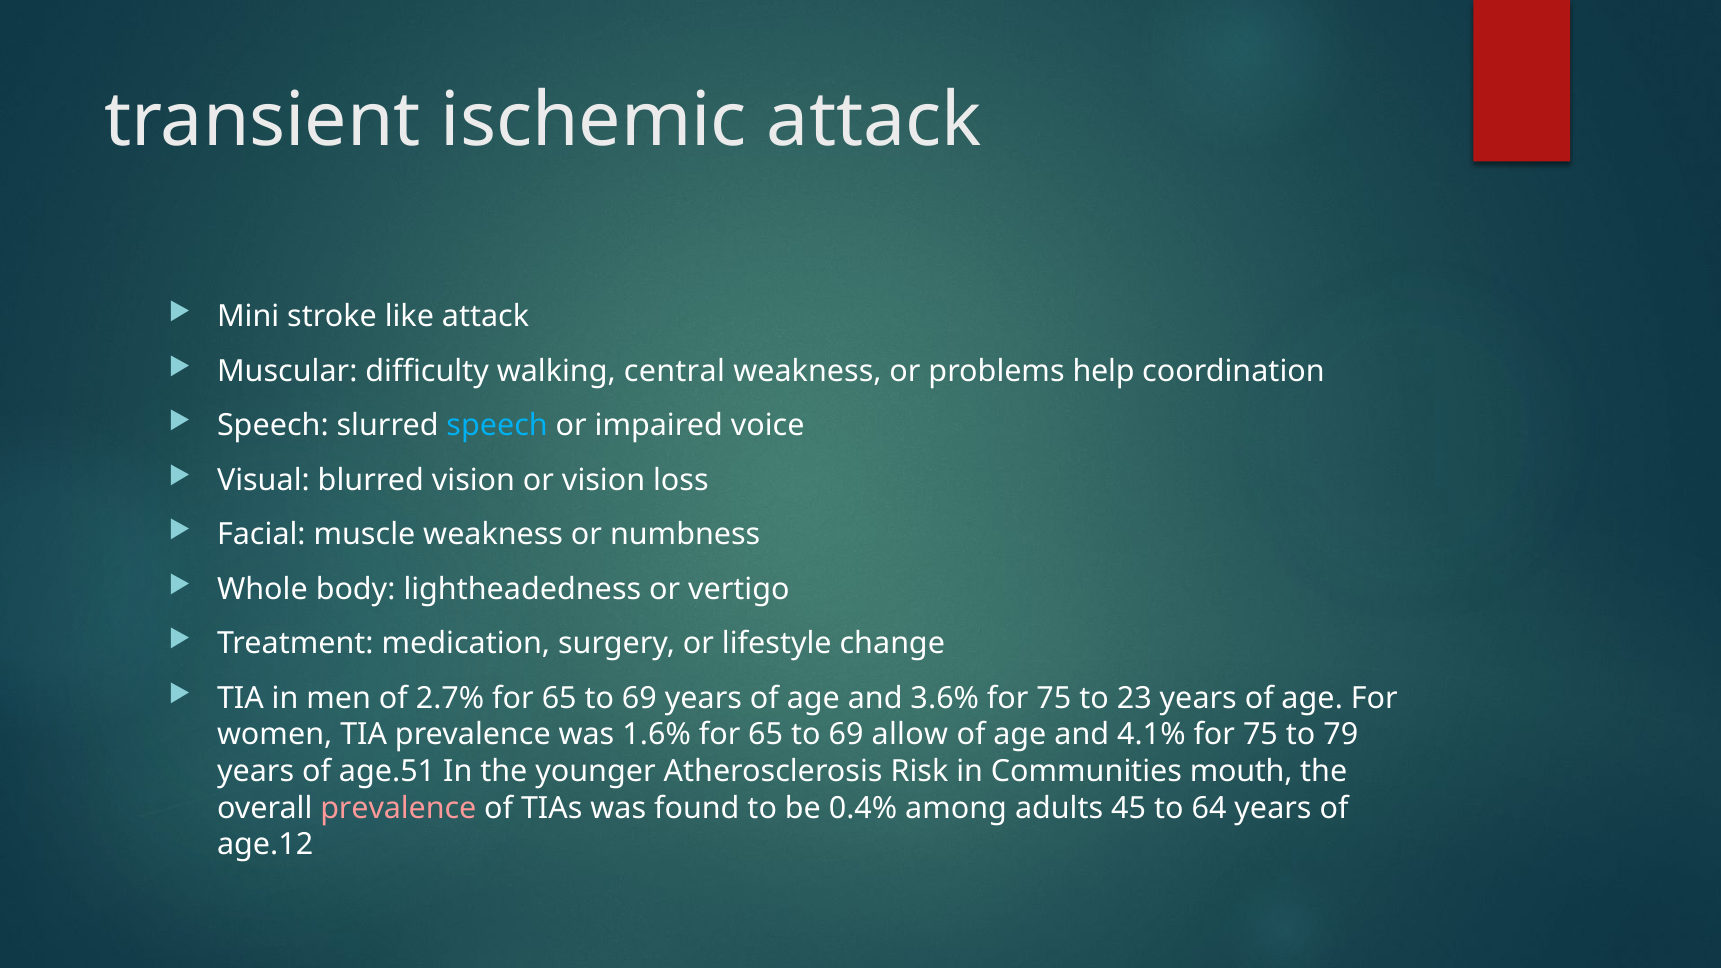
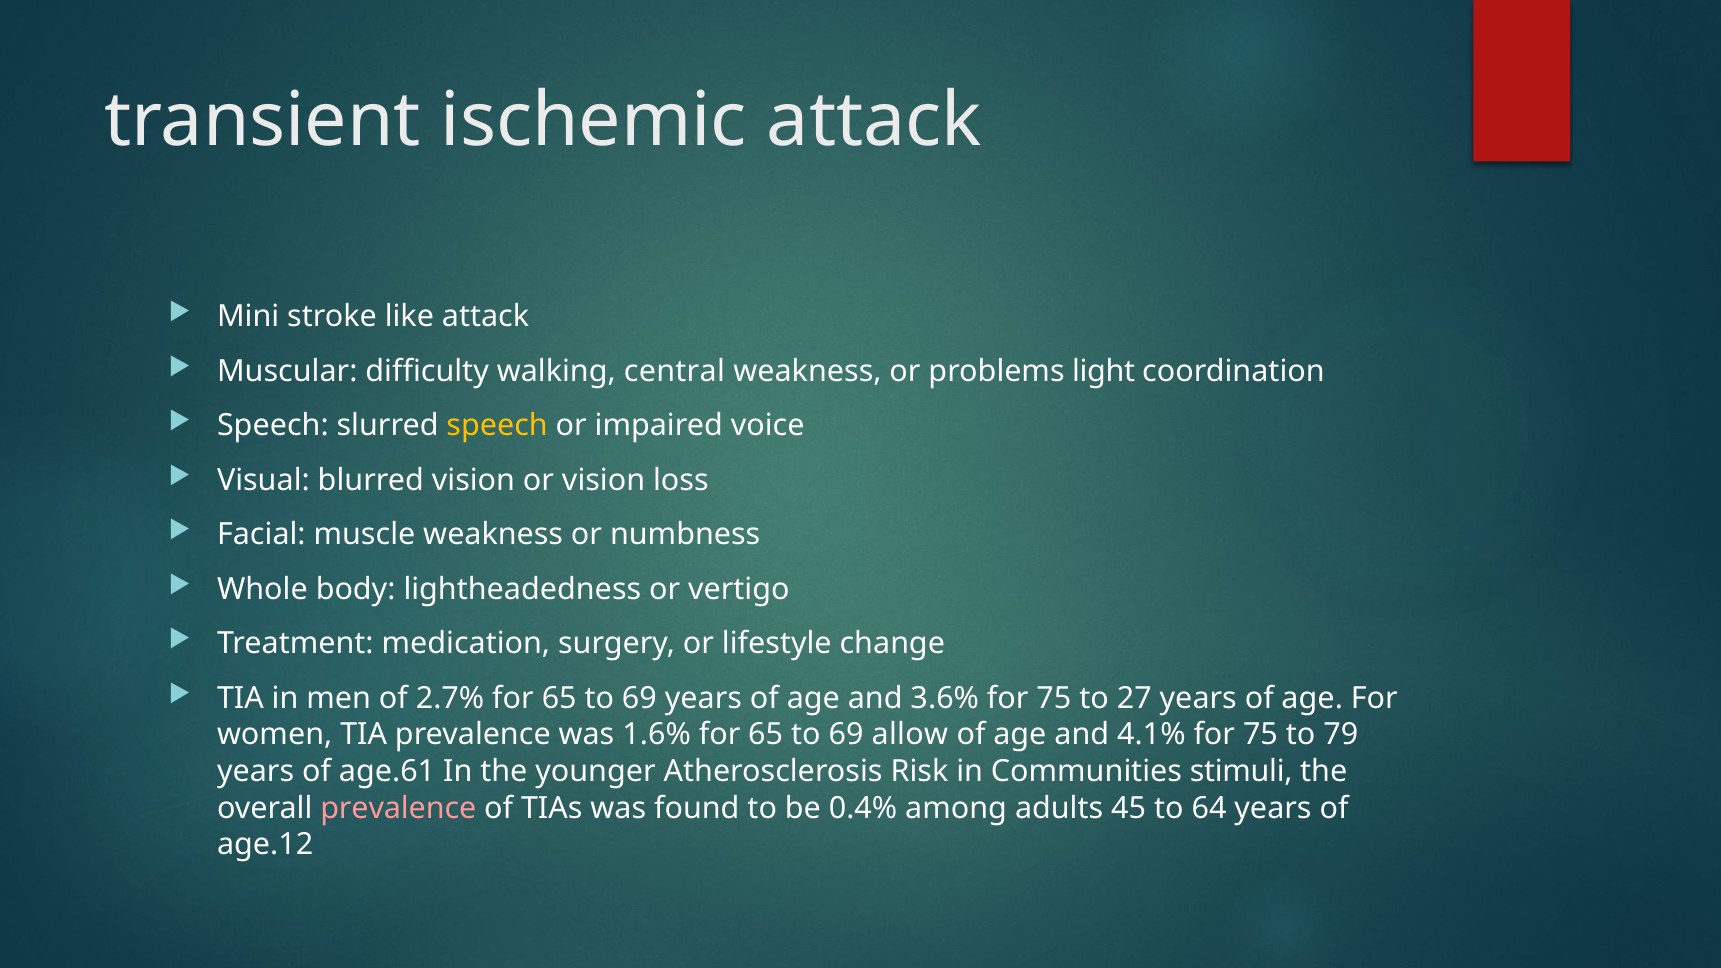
help: help -> light
speech at (497, 426) colour: light blue -> yellow
23: 23 -> 27
age.51: age.51 -> age.61
mouth: mouth -> stimuli
